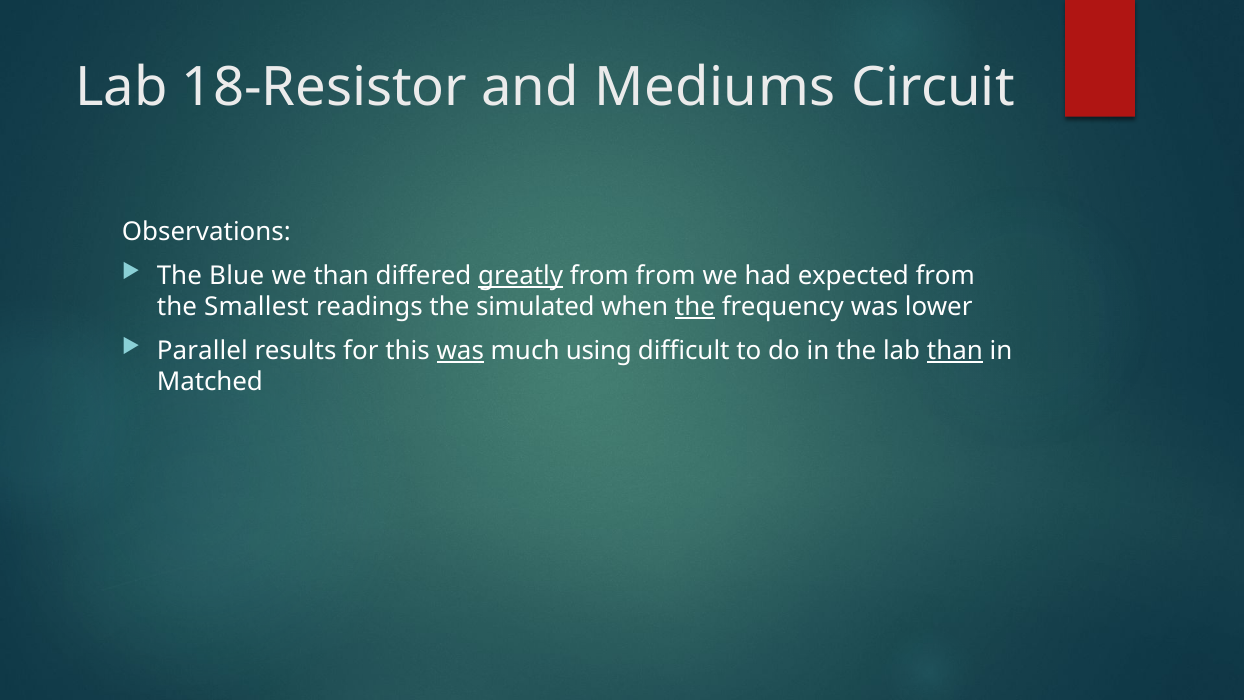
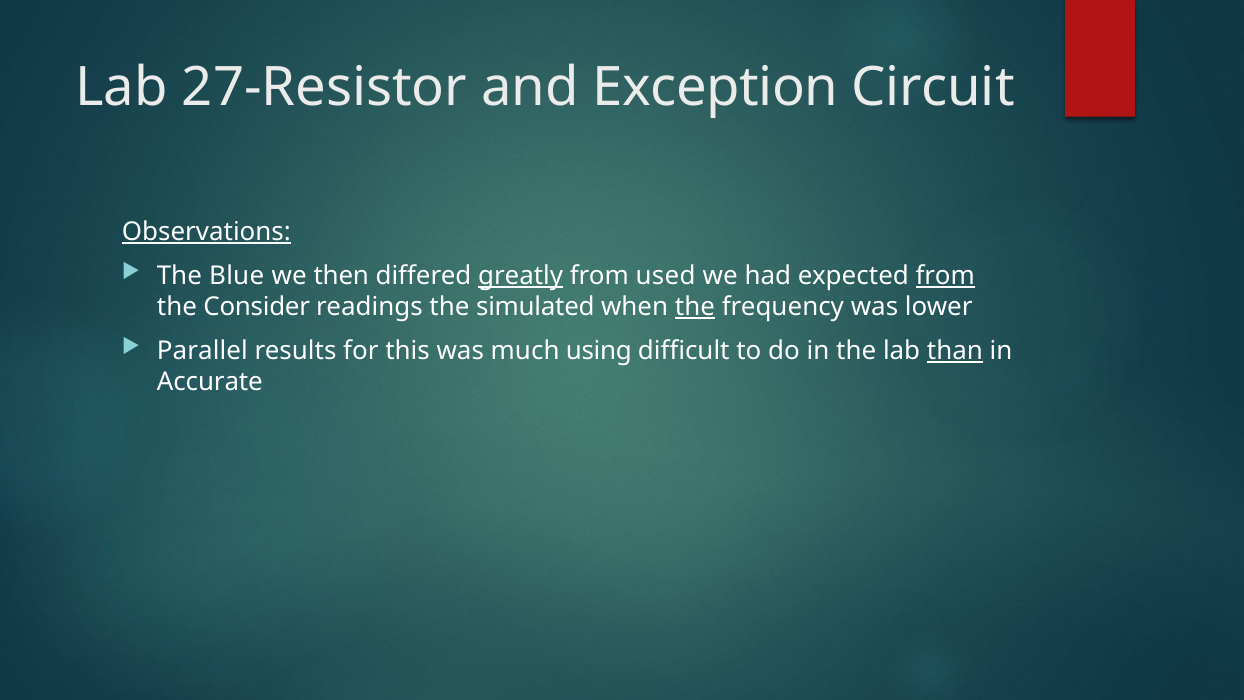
18-Resistor: 18-Resistor -> 27-Resistor
Mediums: Mediums -> Exception
Observations underline: none -> present
we than: than -> then
from from: from -> used
from at (945, 276) underline: none -> present
Smallest: Smallest -> Consider
was at (460, 351) underline: present -> none
Matched: Matched -> Accurate
